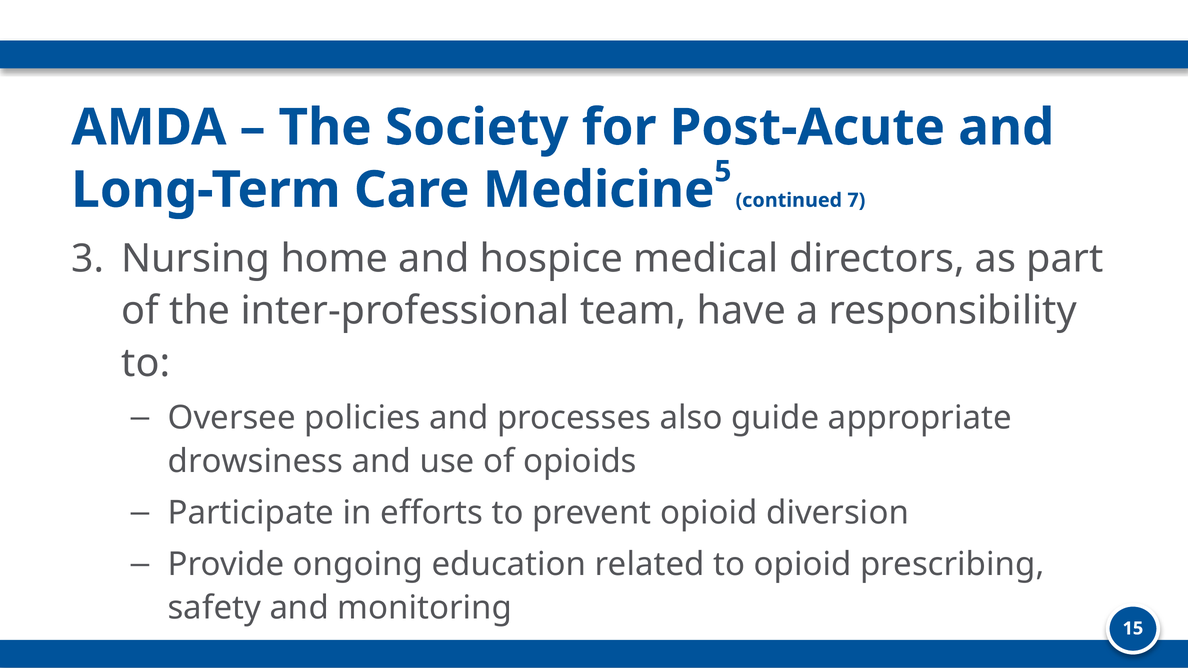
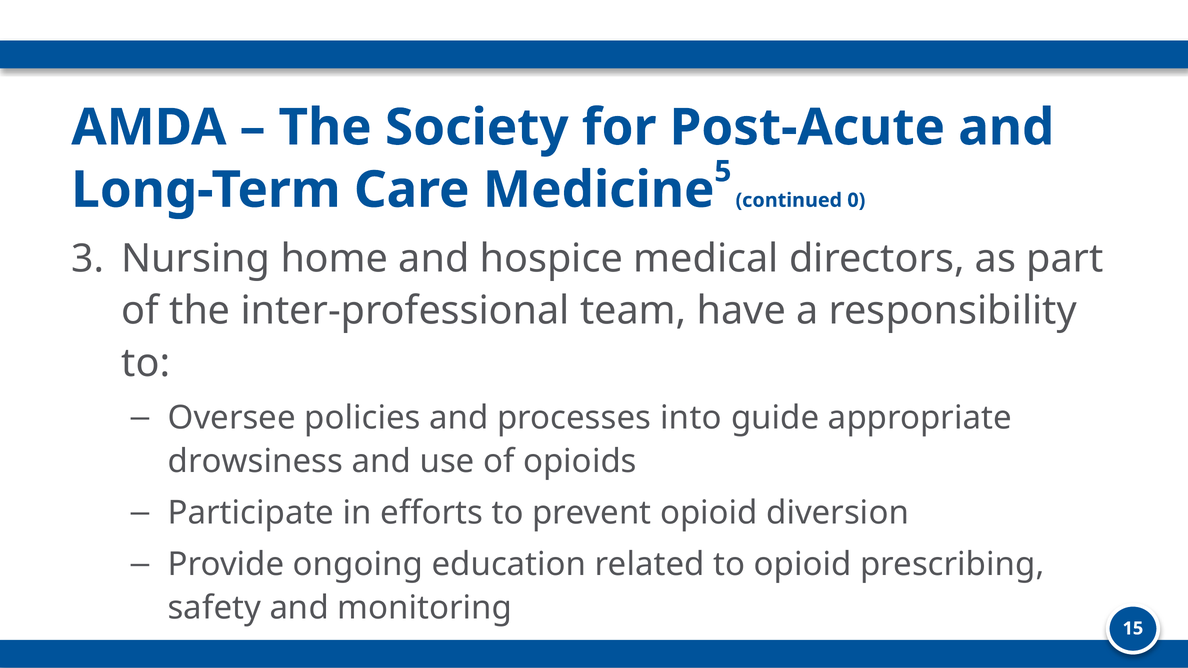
7: 7 -> 0
also: also -> into
